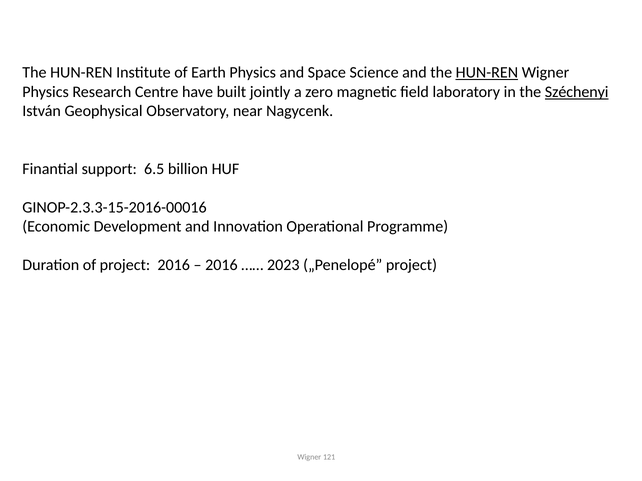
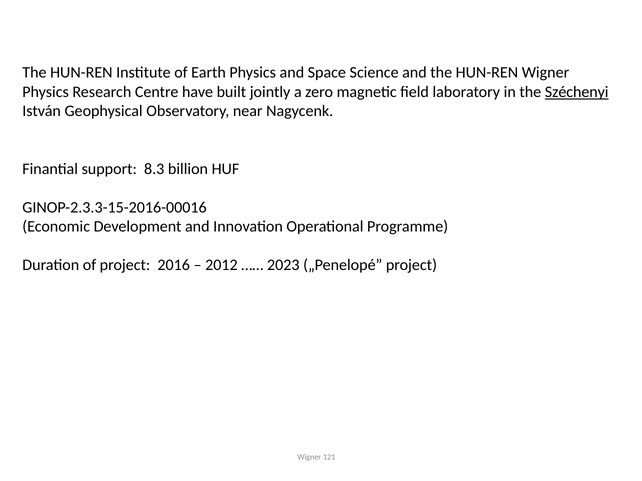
HUN-REN at (487, 73) underline: present -> none
6.5: 6.5 -> 8.3
2016 at (221, 265): 2016 -> 2012
